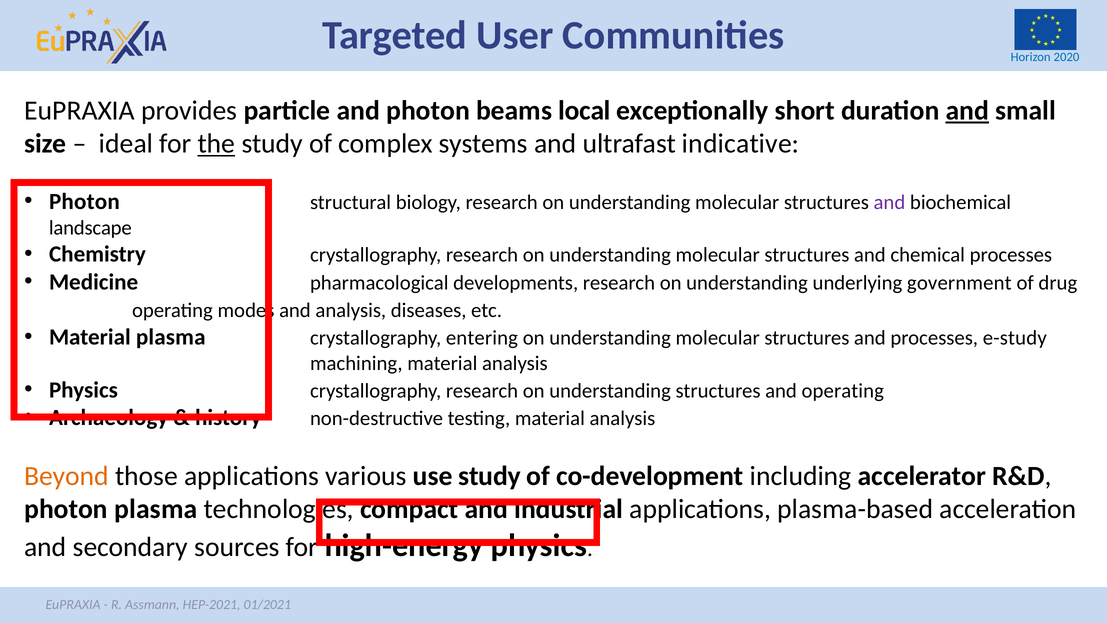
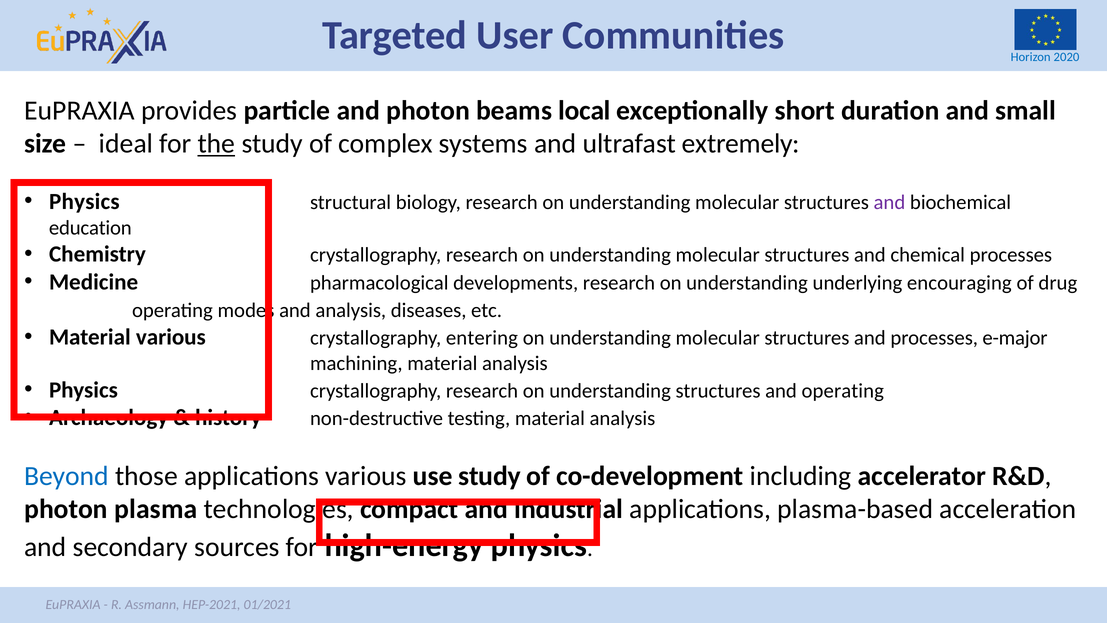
and at (967, 110) underline: present -> none
indicative: indicative -> extremely
Photon at (84, 201): Photon -> Physics
landscape: landscape -> education
government: government -> encouraging
Material plasma: plasma -> various
e-study: e-study -> e-major
Beyond colour: orange -> blue
